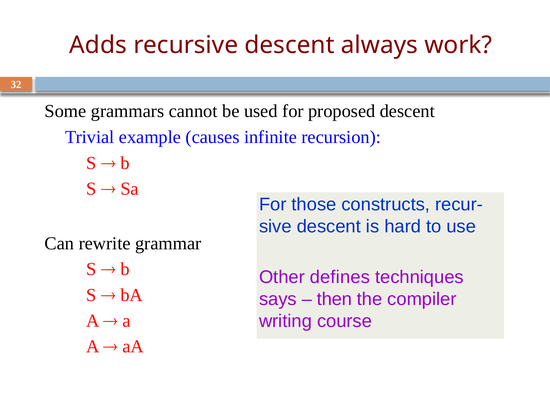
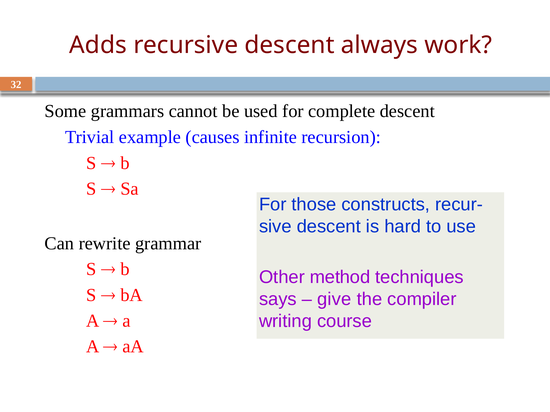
proposed: proposed -> complete
defines: defines -> method
then: then -> give
